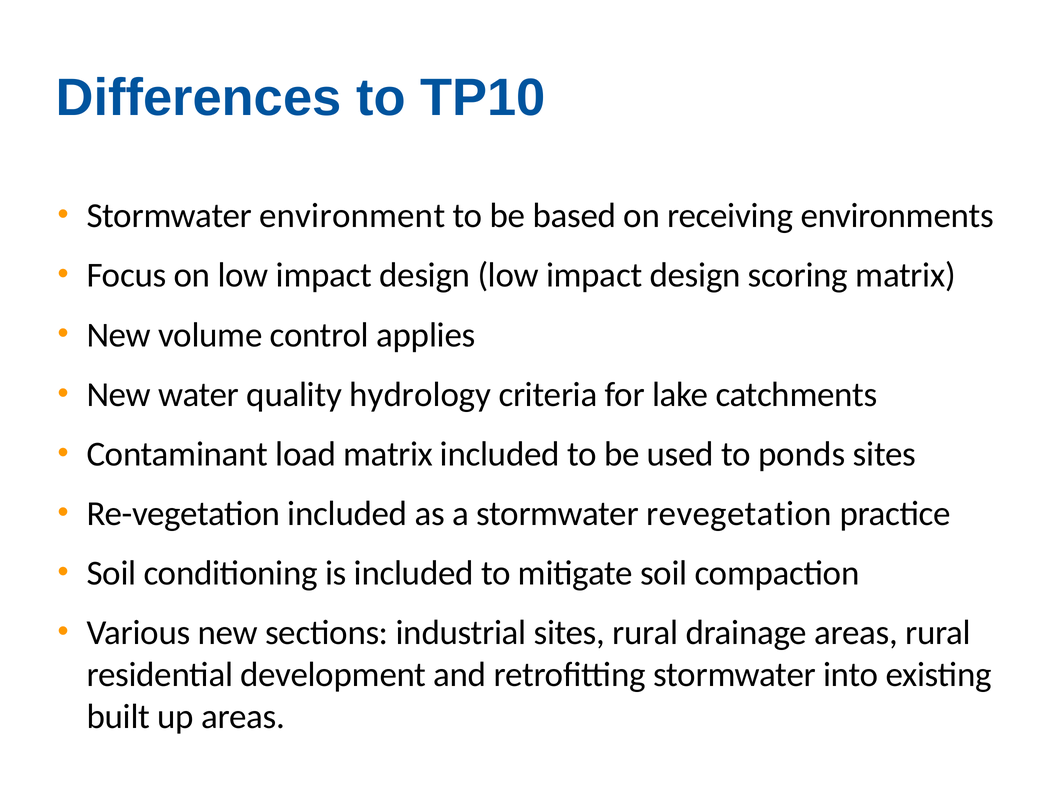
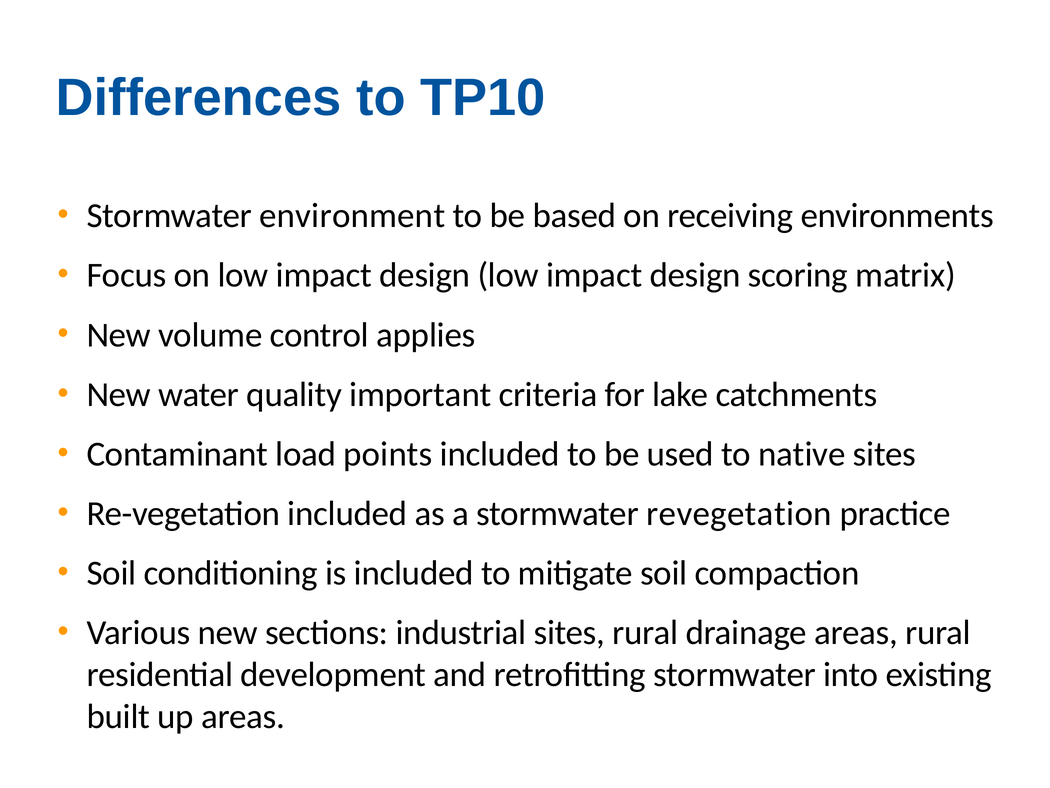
hydrology: hydrology -> important
load matrix: matrix -> points
ponds: ponds -> native
